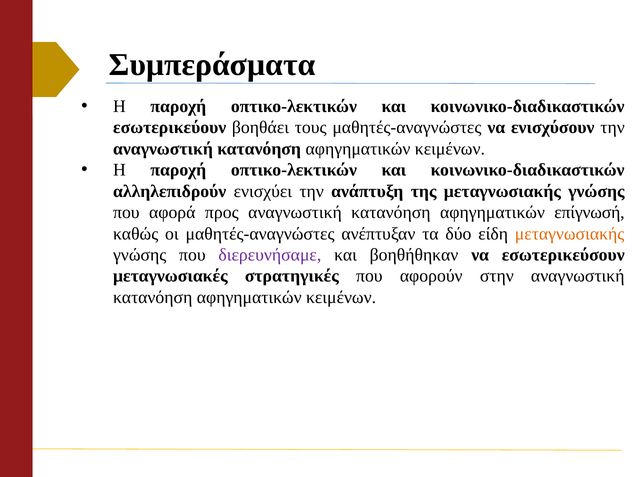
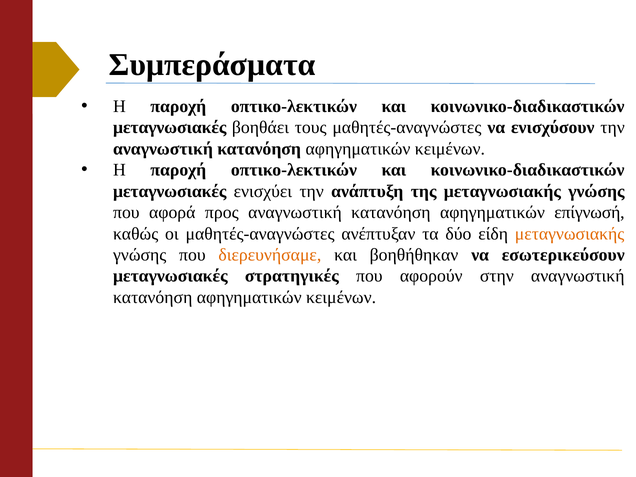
εσωτερικεύουν at (170, 128): εσωτερικεύουν -> μεταγνωσιακές
αλληλεπιδρούν at (170, 191): αλληλεπιδρούν -> μεταγνωσιακές
διερευνήσαμε colour: purple -> orange
